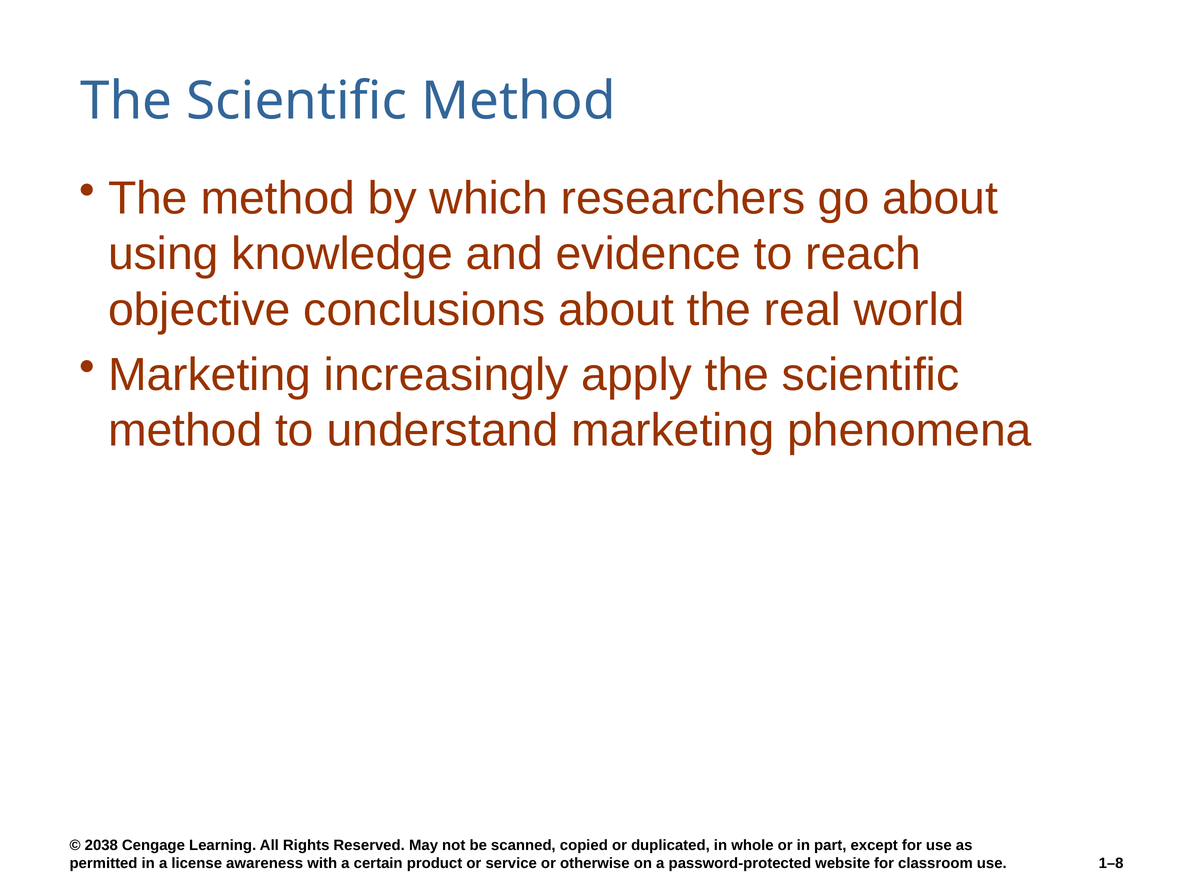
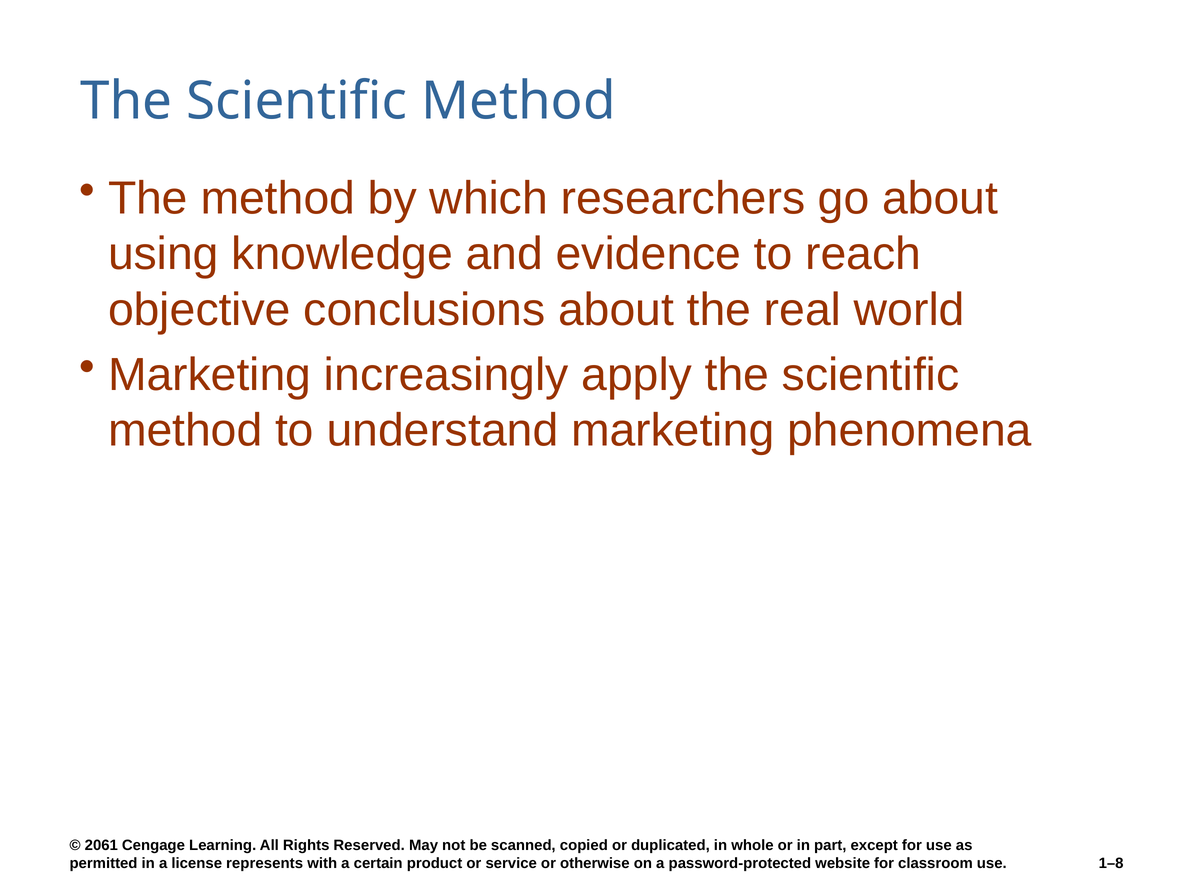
2038: 2038 -> 2061
awareness: awareness -> represents
